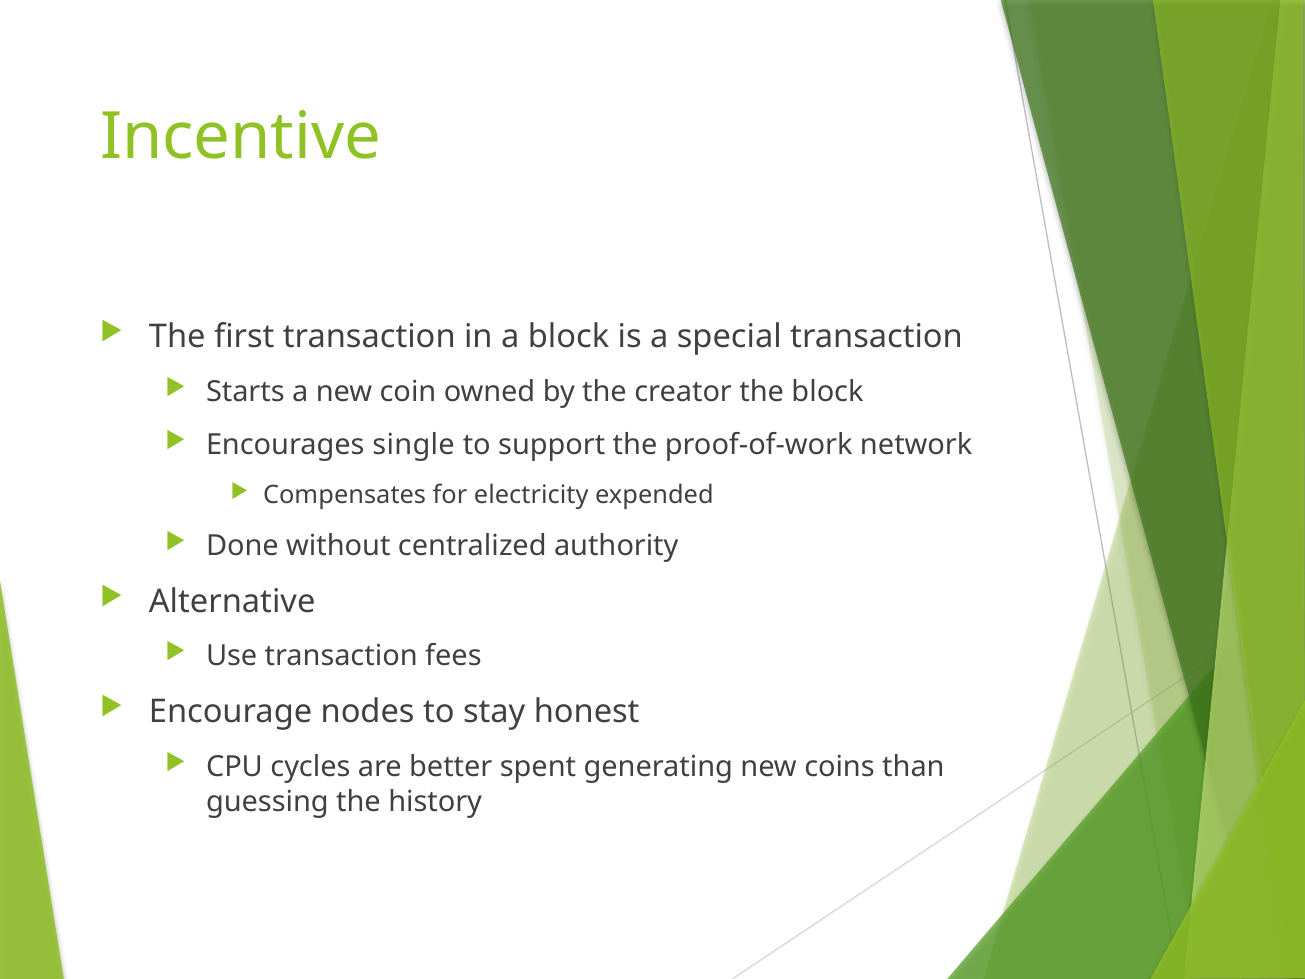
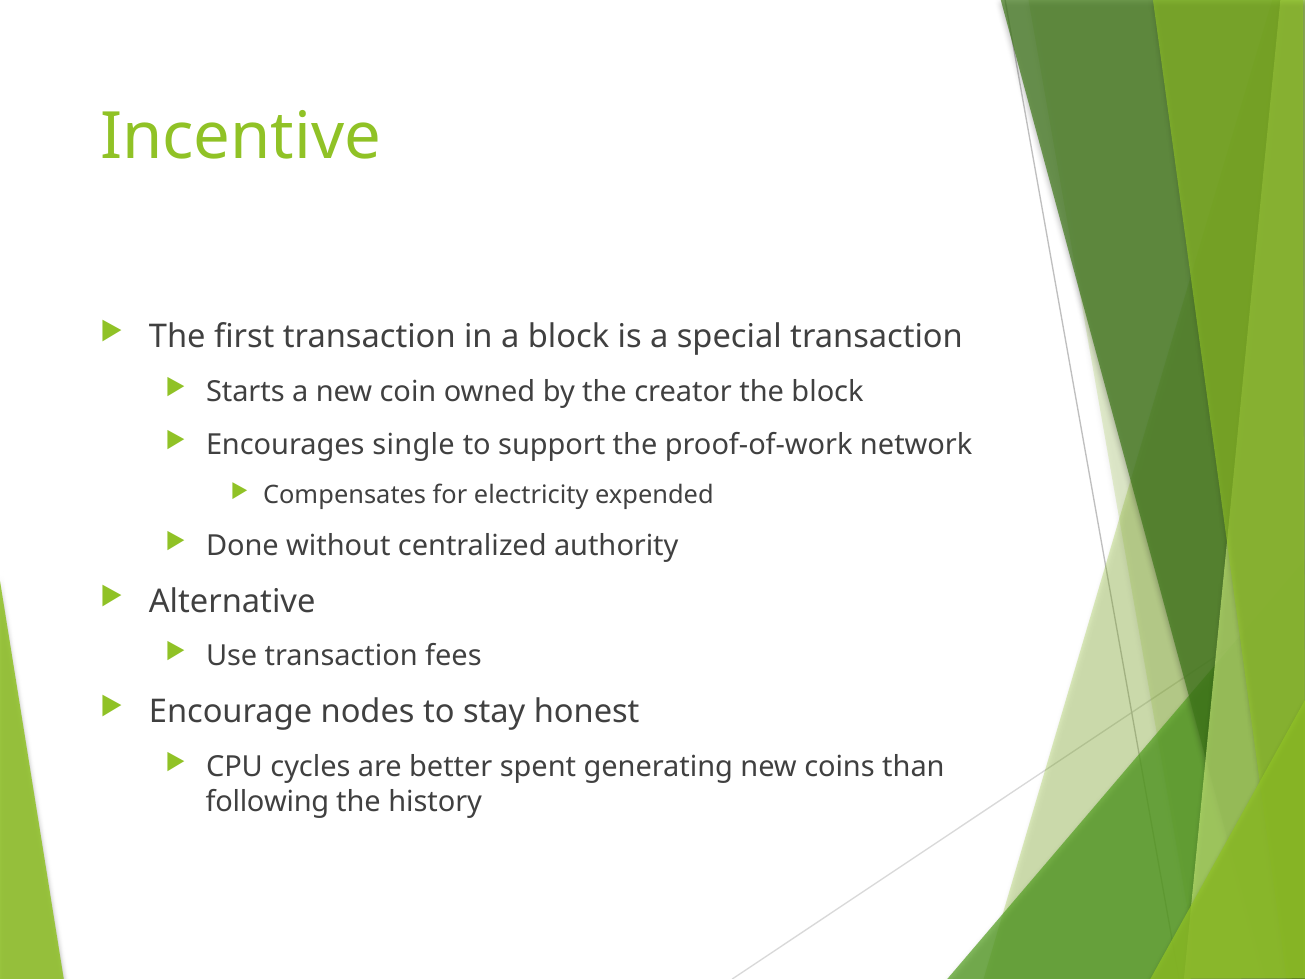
guessing: guessing -> following
